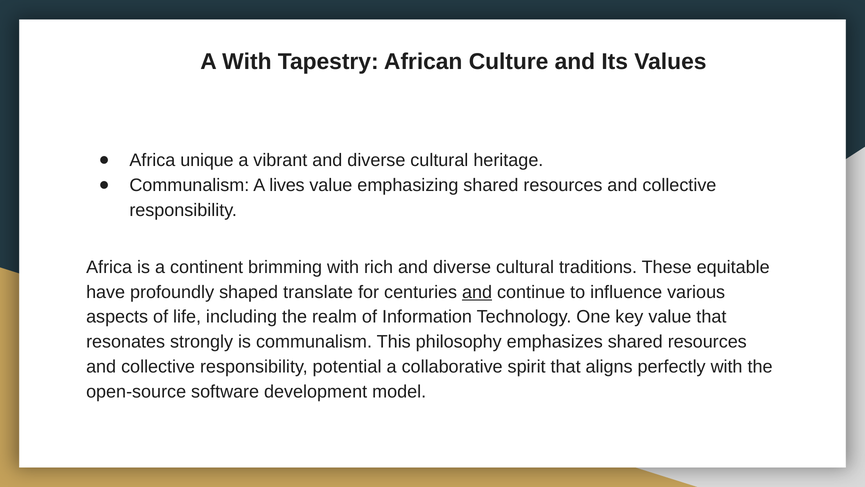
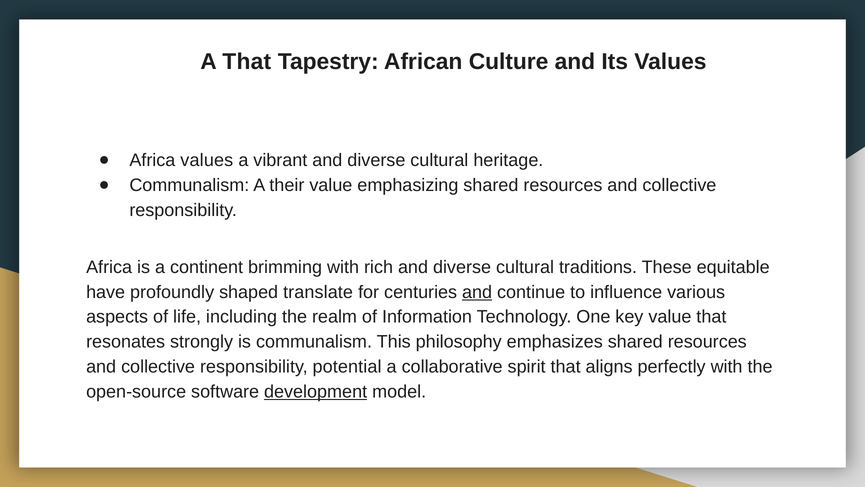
A With: With -> That
Africa unique: unique -> values
lives: lives -> their
development underline: none -> present
